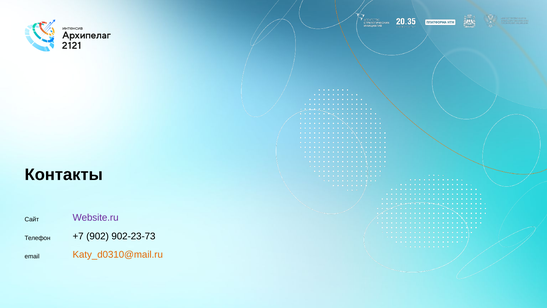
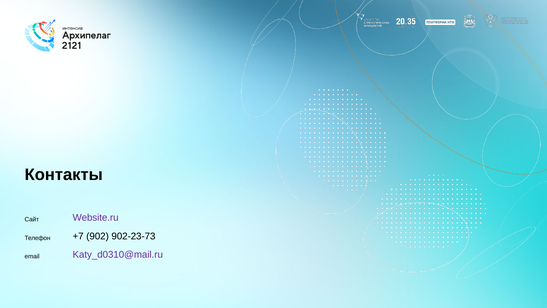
Katy_d0310@mail.ru colour: orange -> purple
